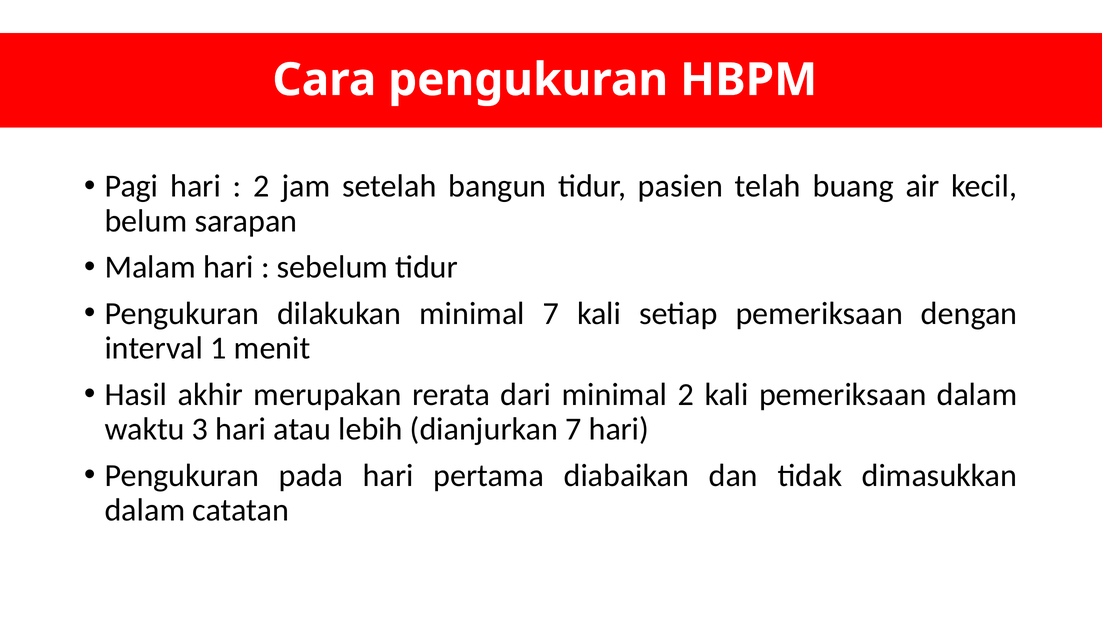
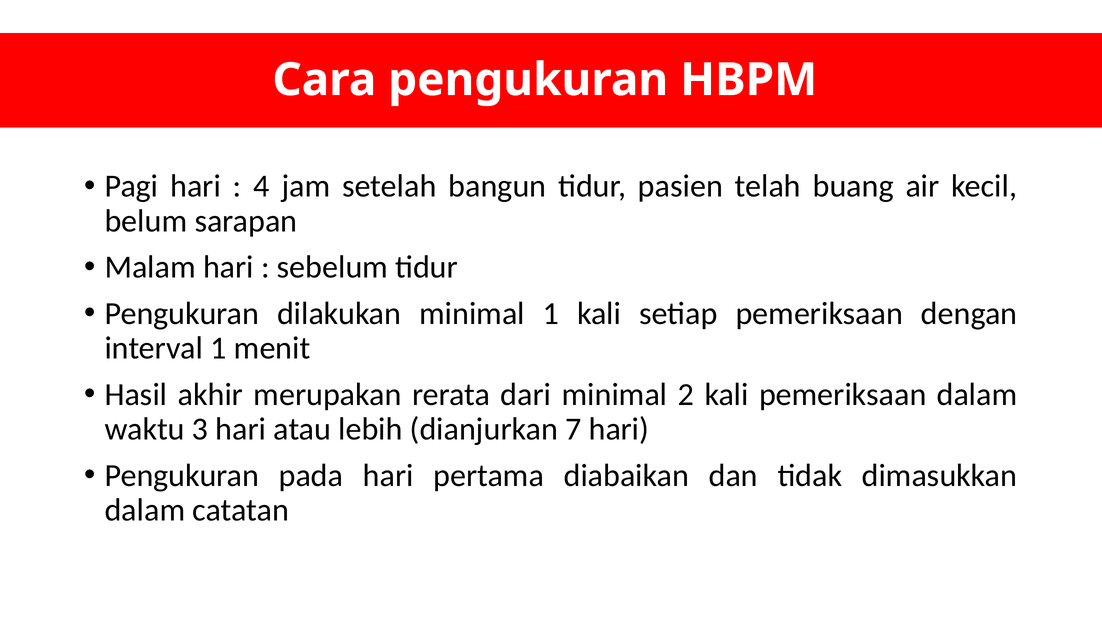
2 at (262, 186): 2 -> 4
minimal 7: 7 -> 1
